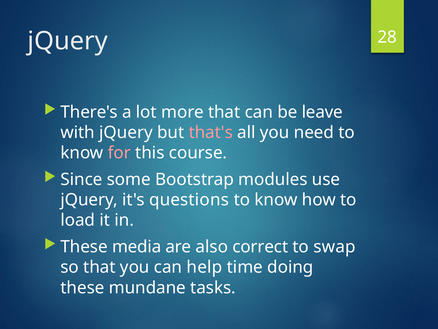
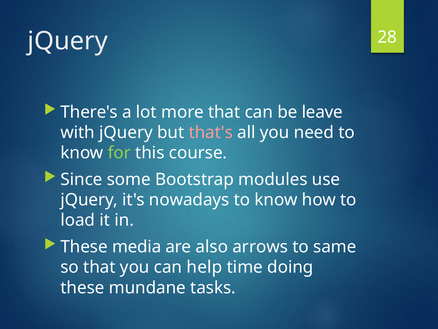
for colour: pink -> light green
questions: questions -> nowadays
correct: correct -> arrows
swap: swap -> same
